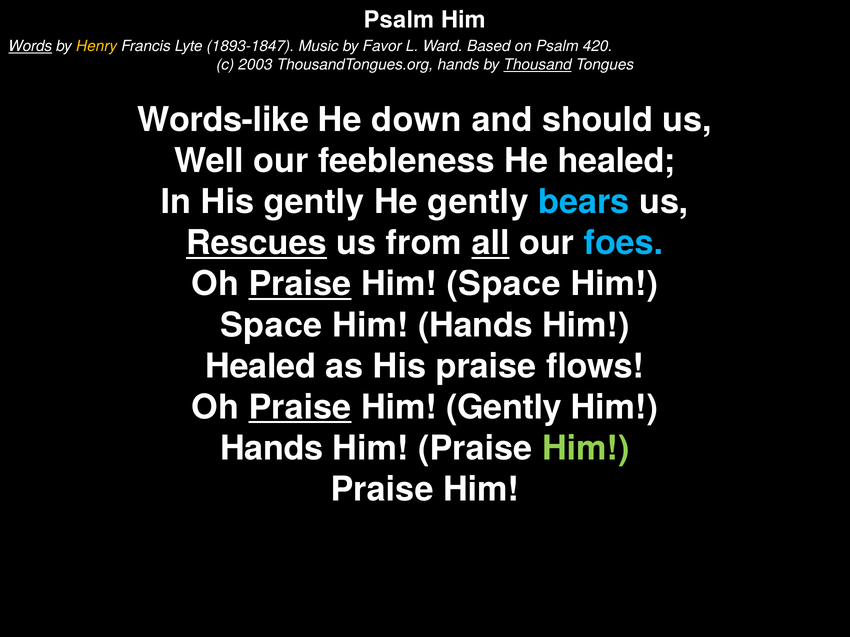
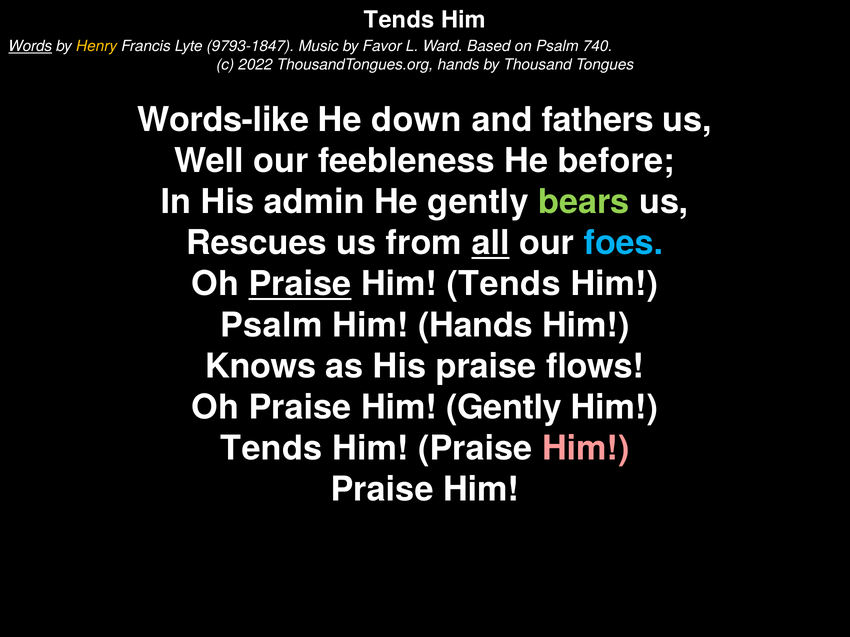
Psalm at (399, 20): Psalm -> Tends
1893-1847: 1893-1847 -> 9793-1847
420: 420 -> 740
2003: 2003 -> 2022
Thousand underline: present -> none
should: should -> fathers
He healed: healed -> before
His gently: gently -> admin
bears colour: light blue -> light green
Rescues underline: present -> none
Space at (504, 284): Space -> Tends
Space at (271, 326): Space -> Psalm
Healed at (261, 367): Healed -> Knows
Praise at (300, 408) underline: present -> none
Hands at (272, 449): Hands -> Tends
Him at (586, 449) colour: light green -> pink
